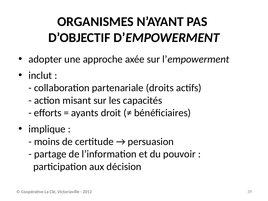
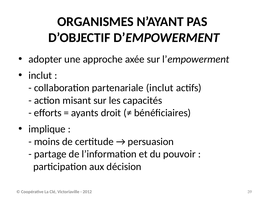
partenariale droits: droits -> inclut
